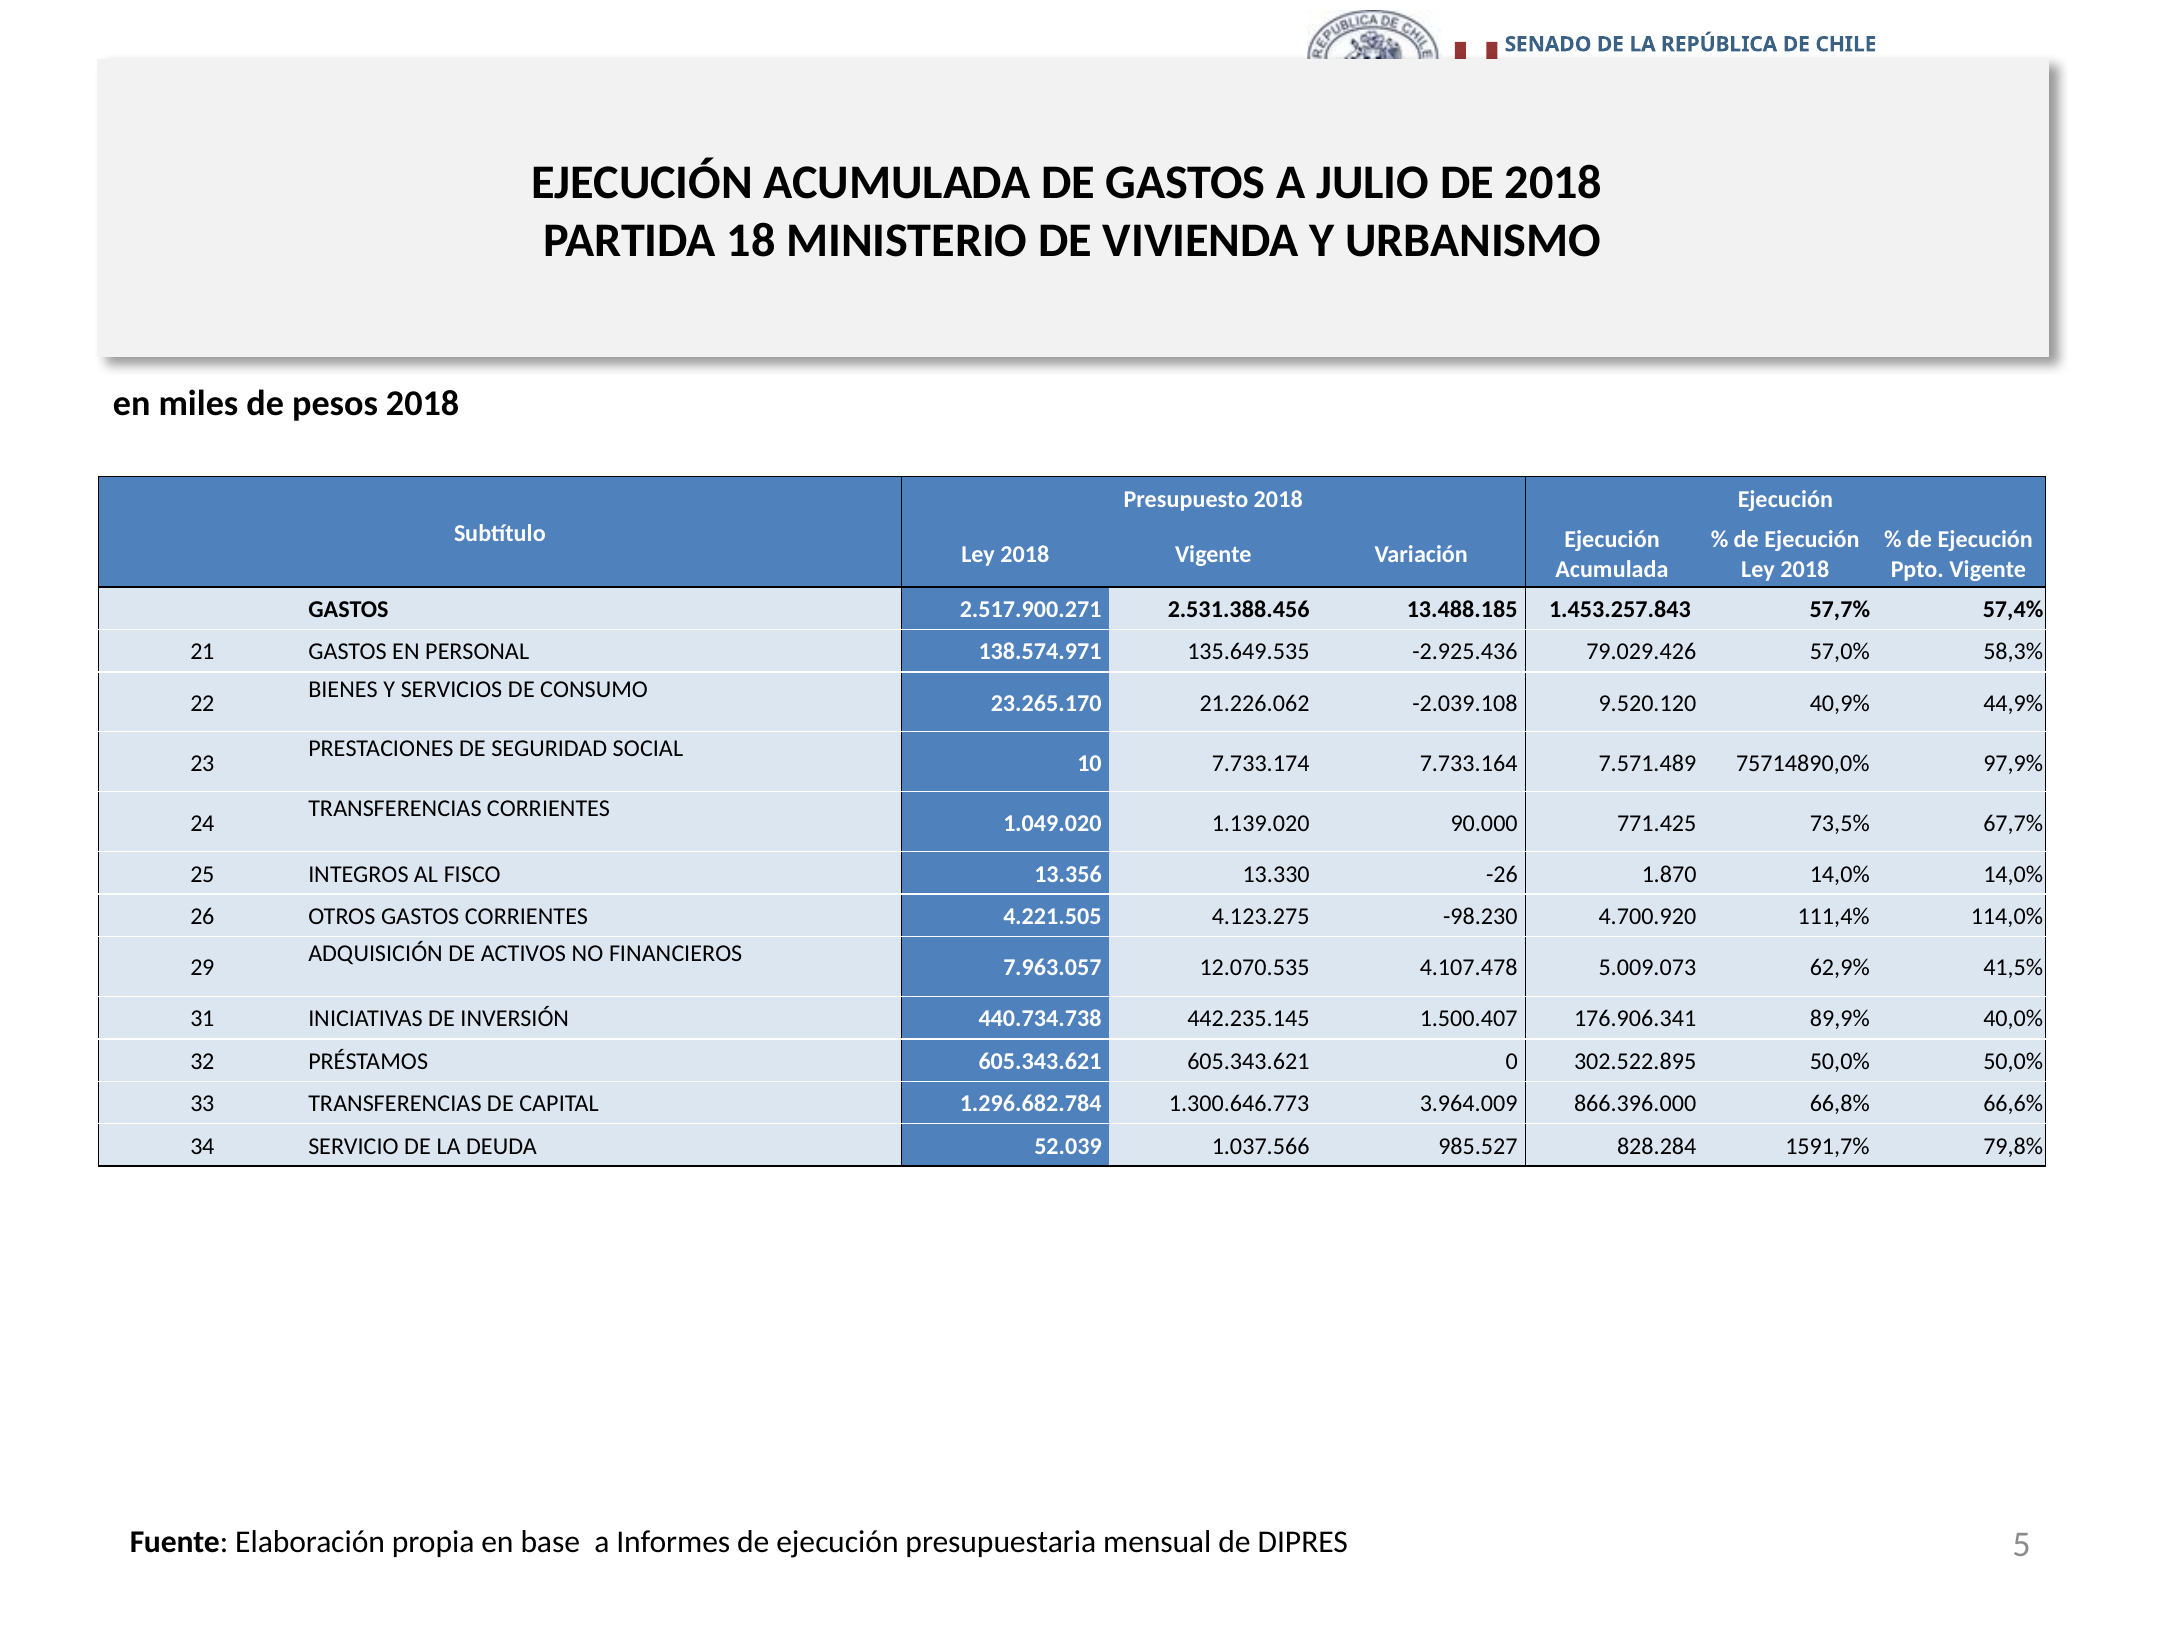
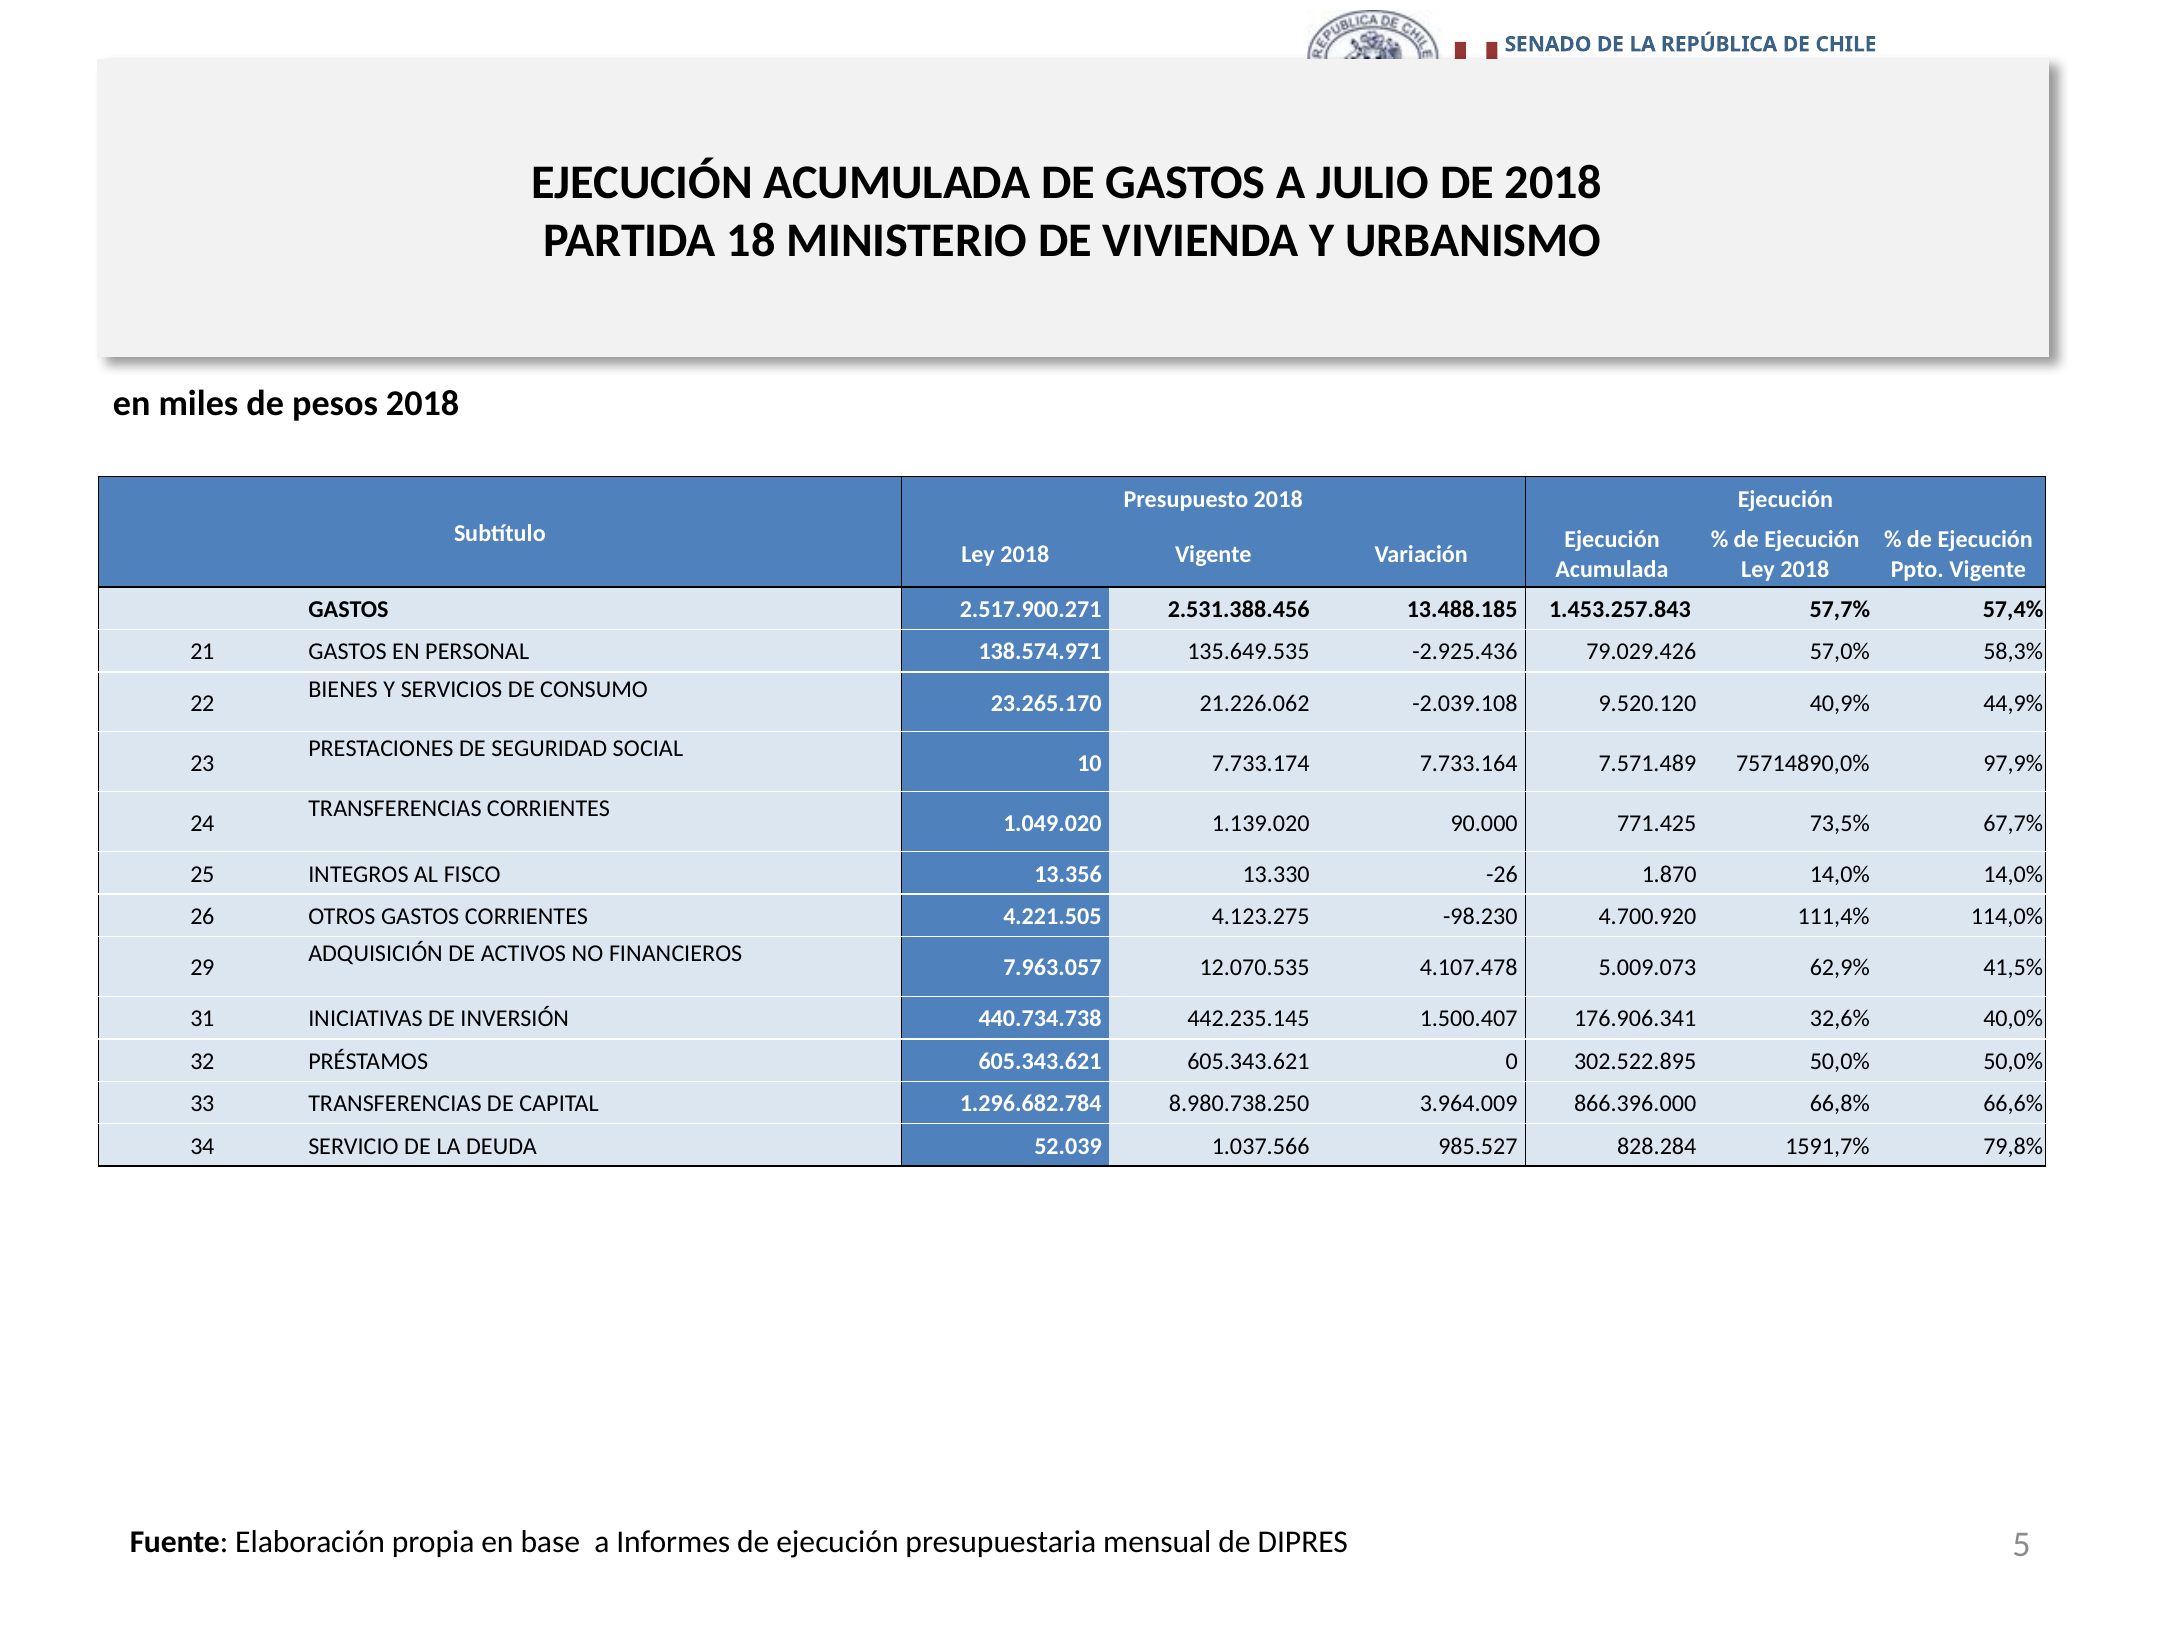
89,9%: 89,9% -> 32,6%
1.300.646.773: 1.300.646.773 -> 8.980.738.250
